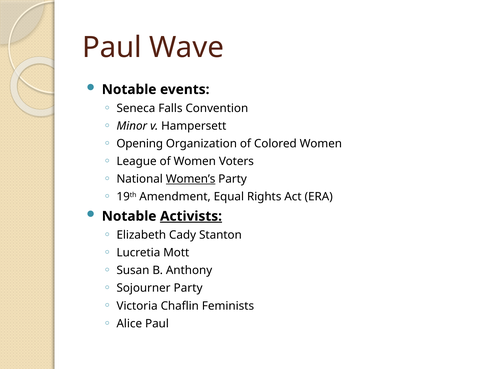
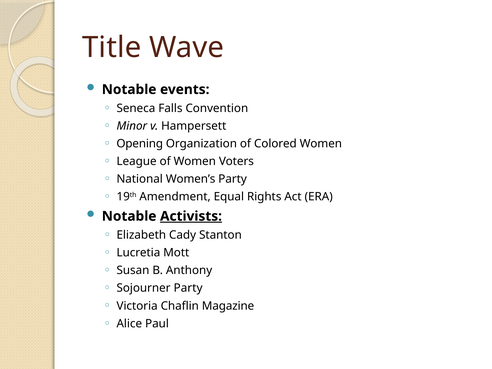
Paul at (112, 48): Paul -> Title
Women’s underline: present -> none
Feminists: Feminists -> Magazine
